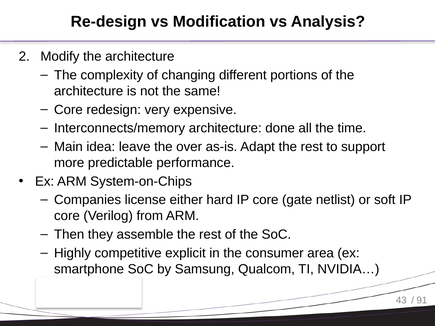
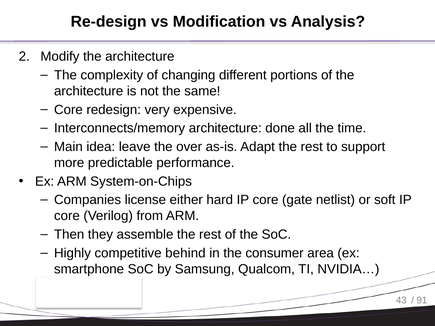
explicit: explicit -> behind
